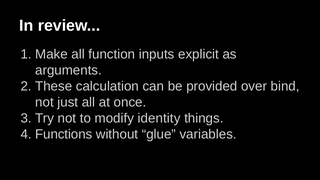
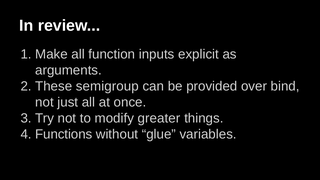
calculation: calculation -> semigroup
identity: identity -> greater
